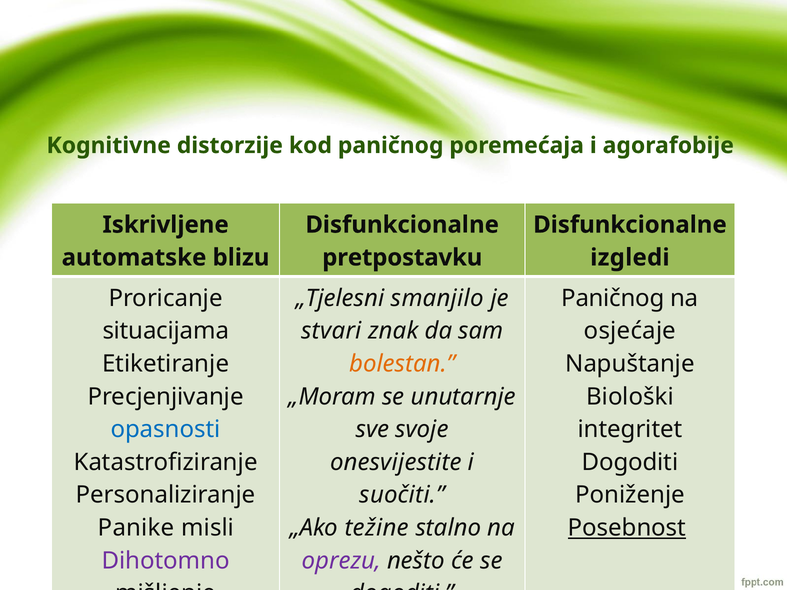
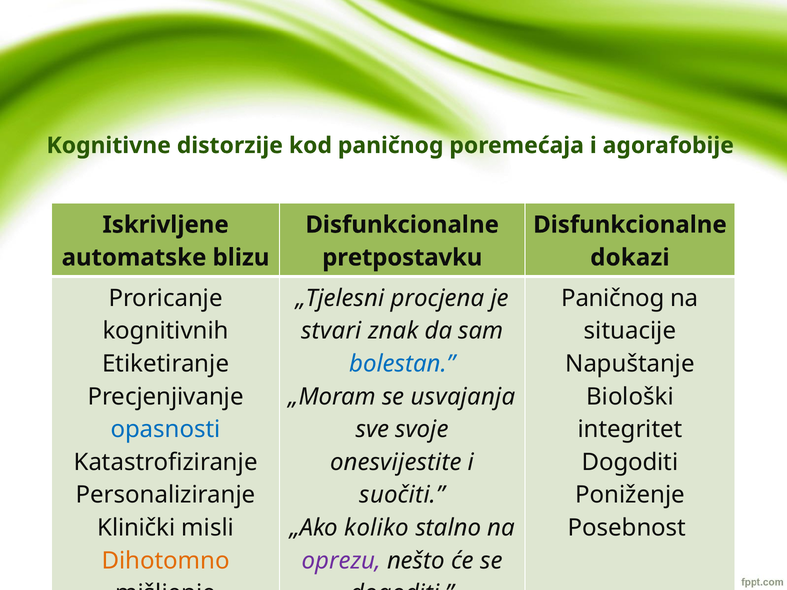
izgledi: izgledi -> dokazi
smanjilo: smanjilo -> procjena
situacijama: situacijama -> kognitivnih
osjećaje: osjećaje -> situacije
bolestan colour: orange -> blue
unutarnje: unutarnje -> usvajanja
Panike: Panike -> Klinički
težine: težine -> koliko
Posebnost underline: present -> none
Dihotomno colour: purple -> orange
